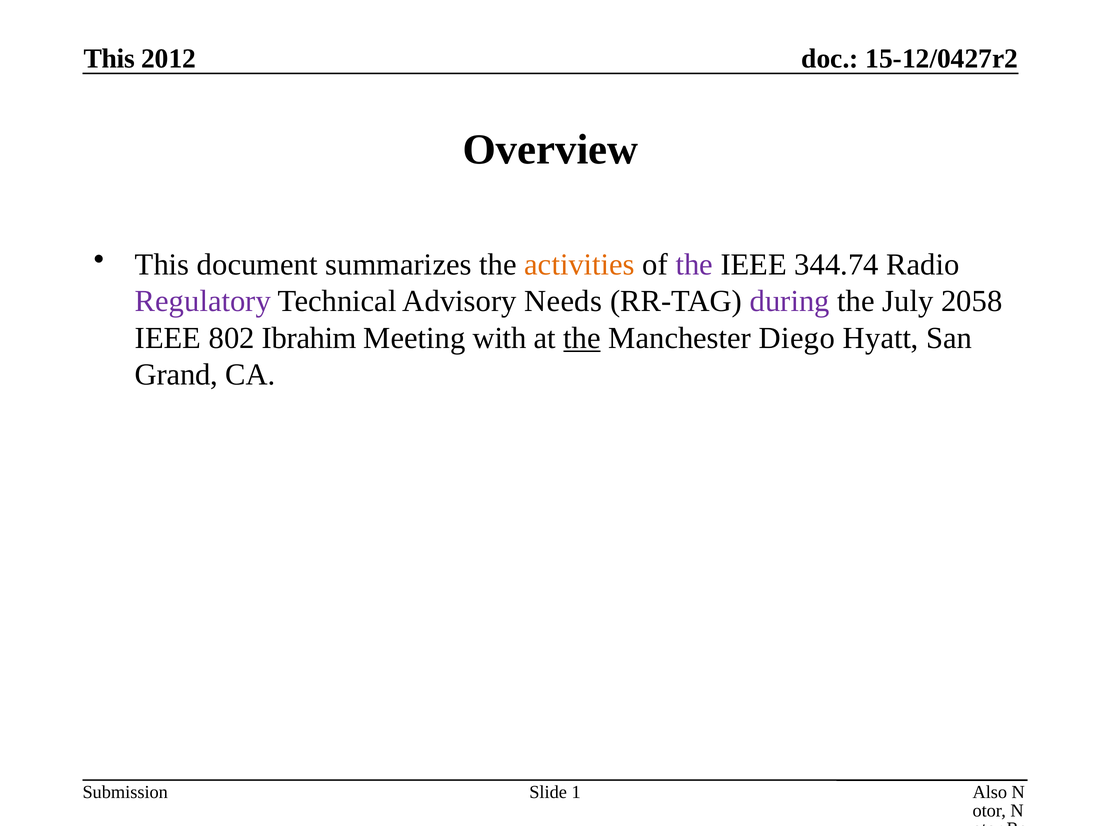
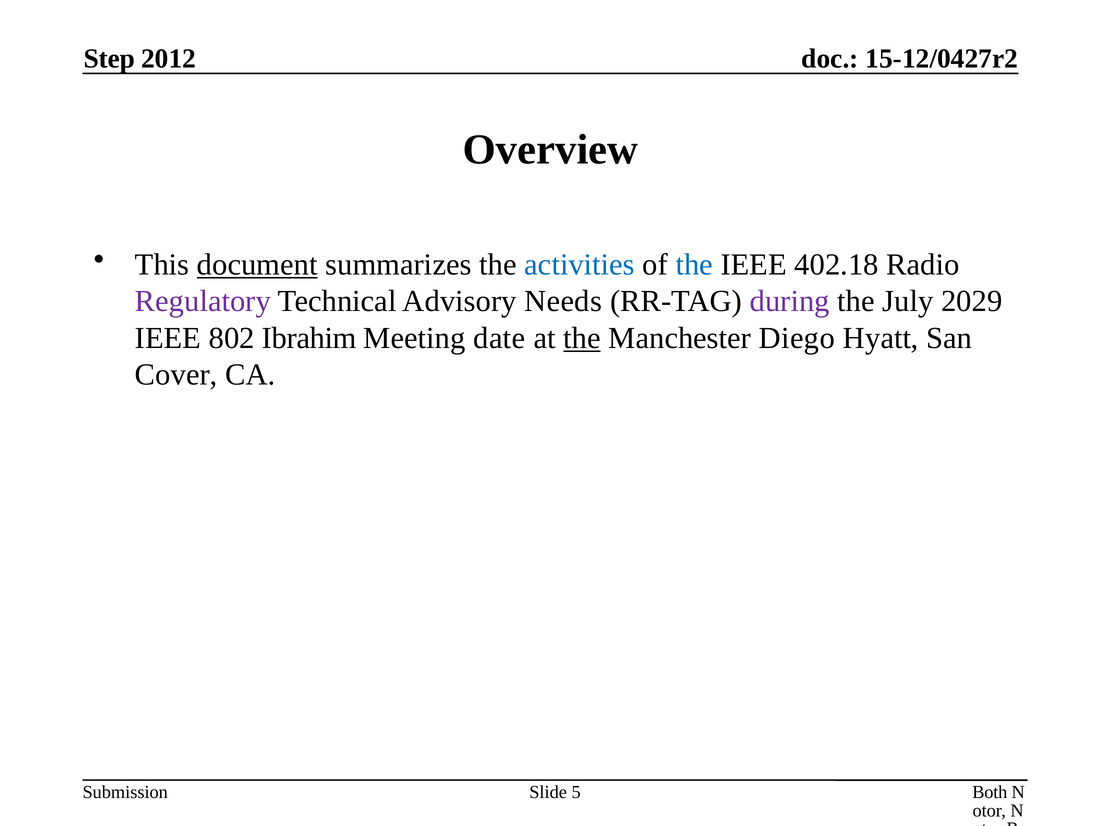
This at (109, 59): This -> Step
document underline: none -> present
activities colour: orange -> blue
the at (694, 265) colour: purple -> blue
344.74: 344.74 -> 402.18
2058: 2058 -> 2029
with: with -> date
Grand: Grand -> Cover
Also: Also -> Both
1: 1 -> 5
